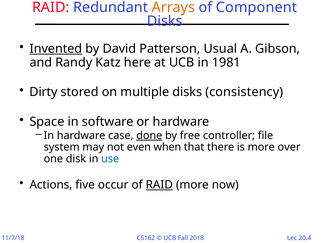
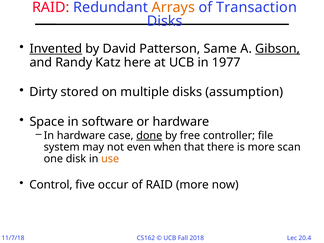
Component: Component -> Transaction
Usual: Usual -> Same
Gibson underline: none -> present
1981: 1981 -> 1977
consistency: consistency -> assumption
over: over -> scan
use colour: blue -> orange
Actions: Actions -> Control
RAID at (159, 185) underline: present -> none
